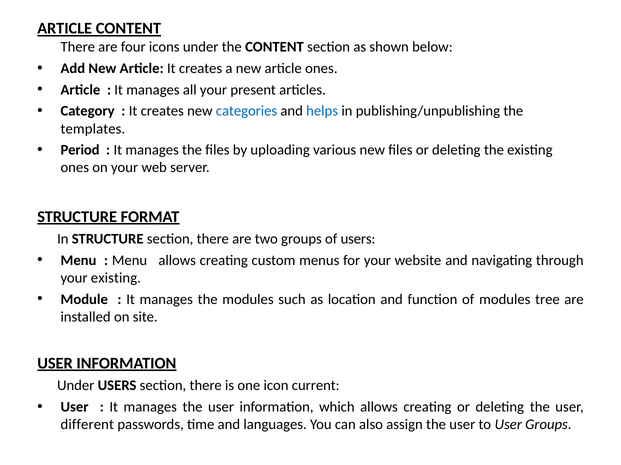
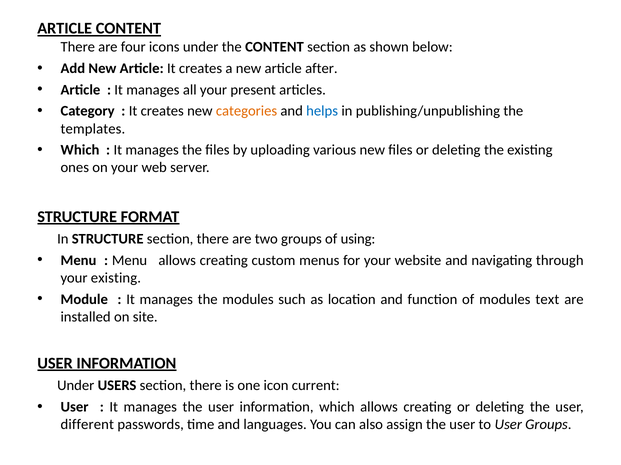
article ones: ones -> after
categories colour: blue -> orange
Period at (80, 150): Period -> Which
of users: users -> using
tree: tree -> text
